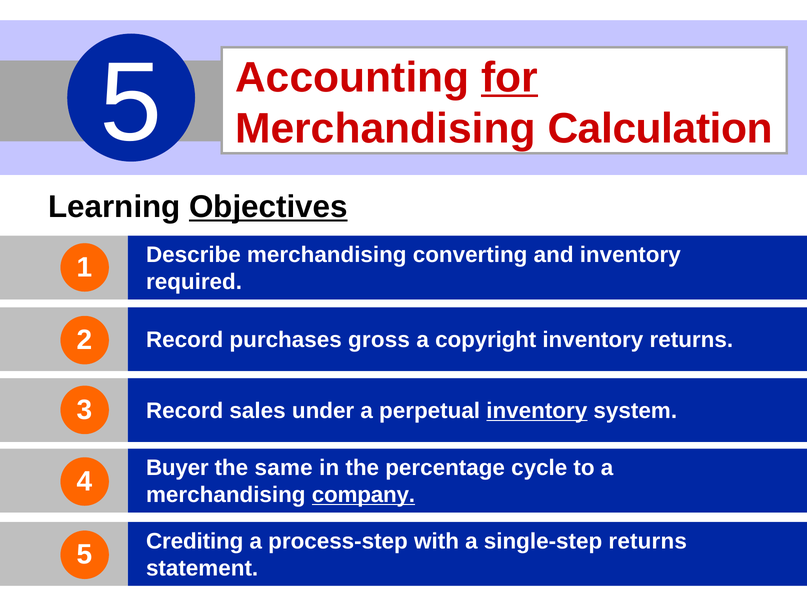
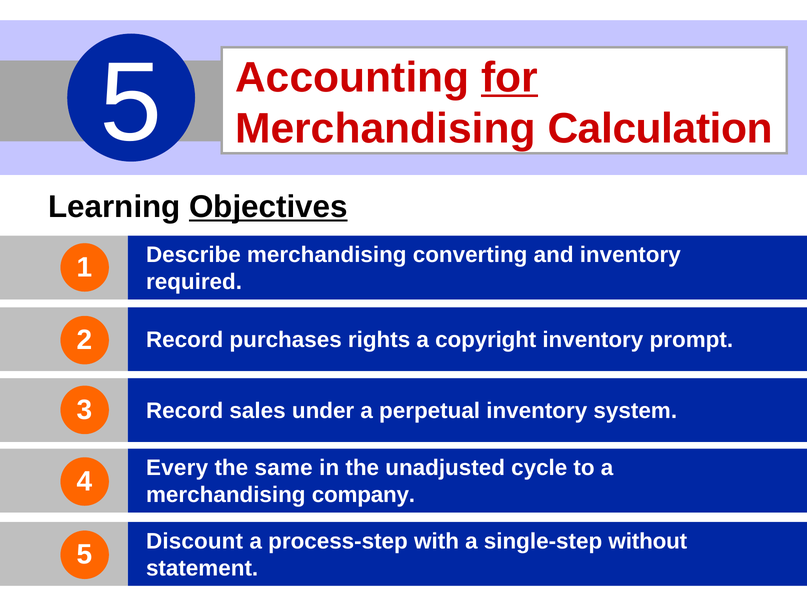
gross: gross -> rights
inventory returns: returns -> prompt
inventory at (537, 410) underline: present -> none
Buyer: Buyer -> Every
percentage: percentage -> unadjusted
company underline: present -> none
Crediting: Crediting -> Discount
single-step returns: returns -> without
